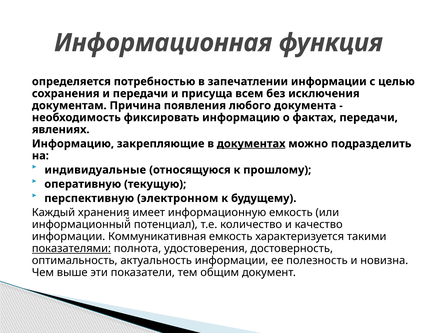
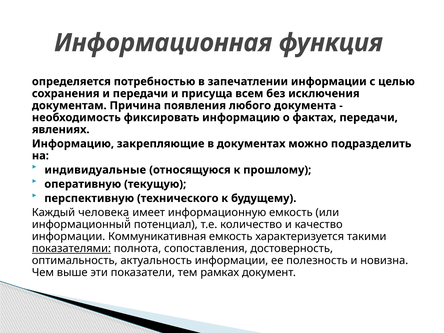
документах underline: present -> none
электронном: электронном -> технического
хранения: хранения -> человека
удостоверения: удостоверения -> сопоставления
общим: общим -> рамках
